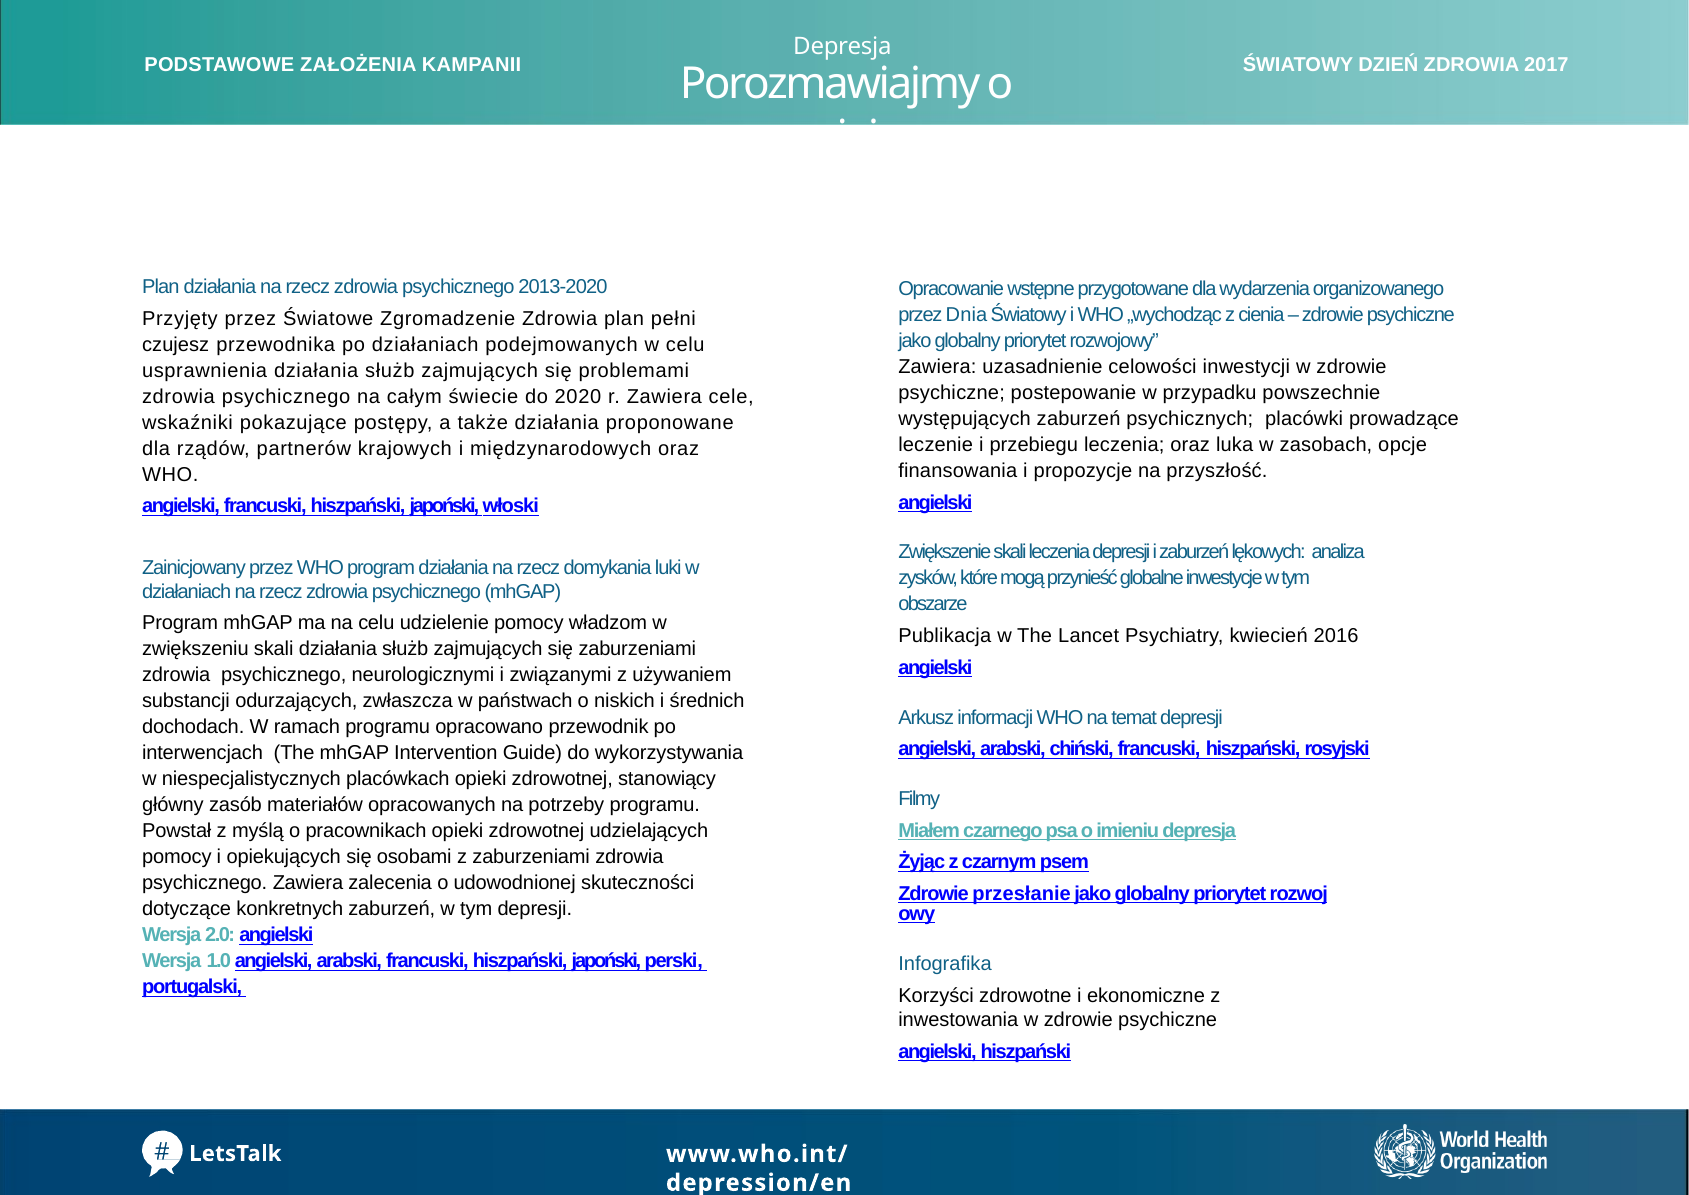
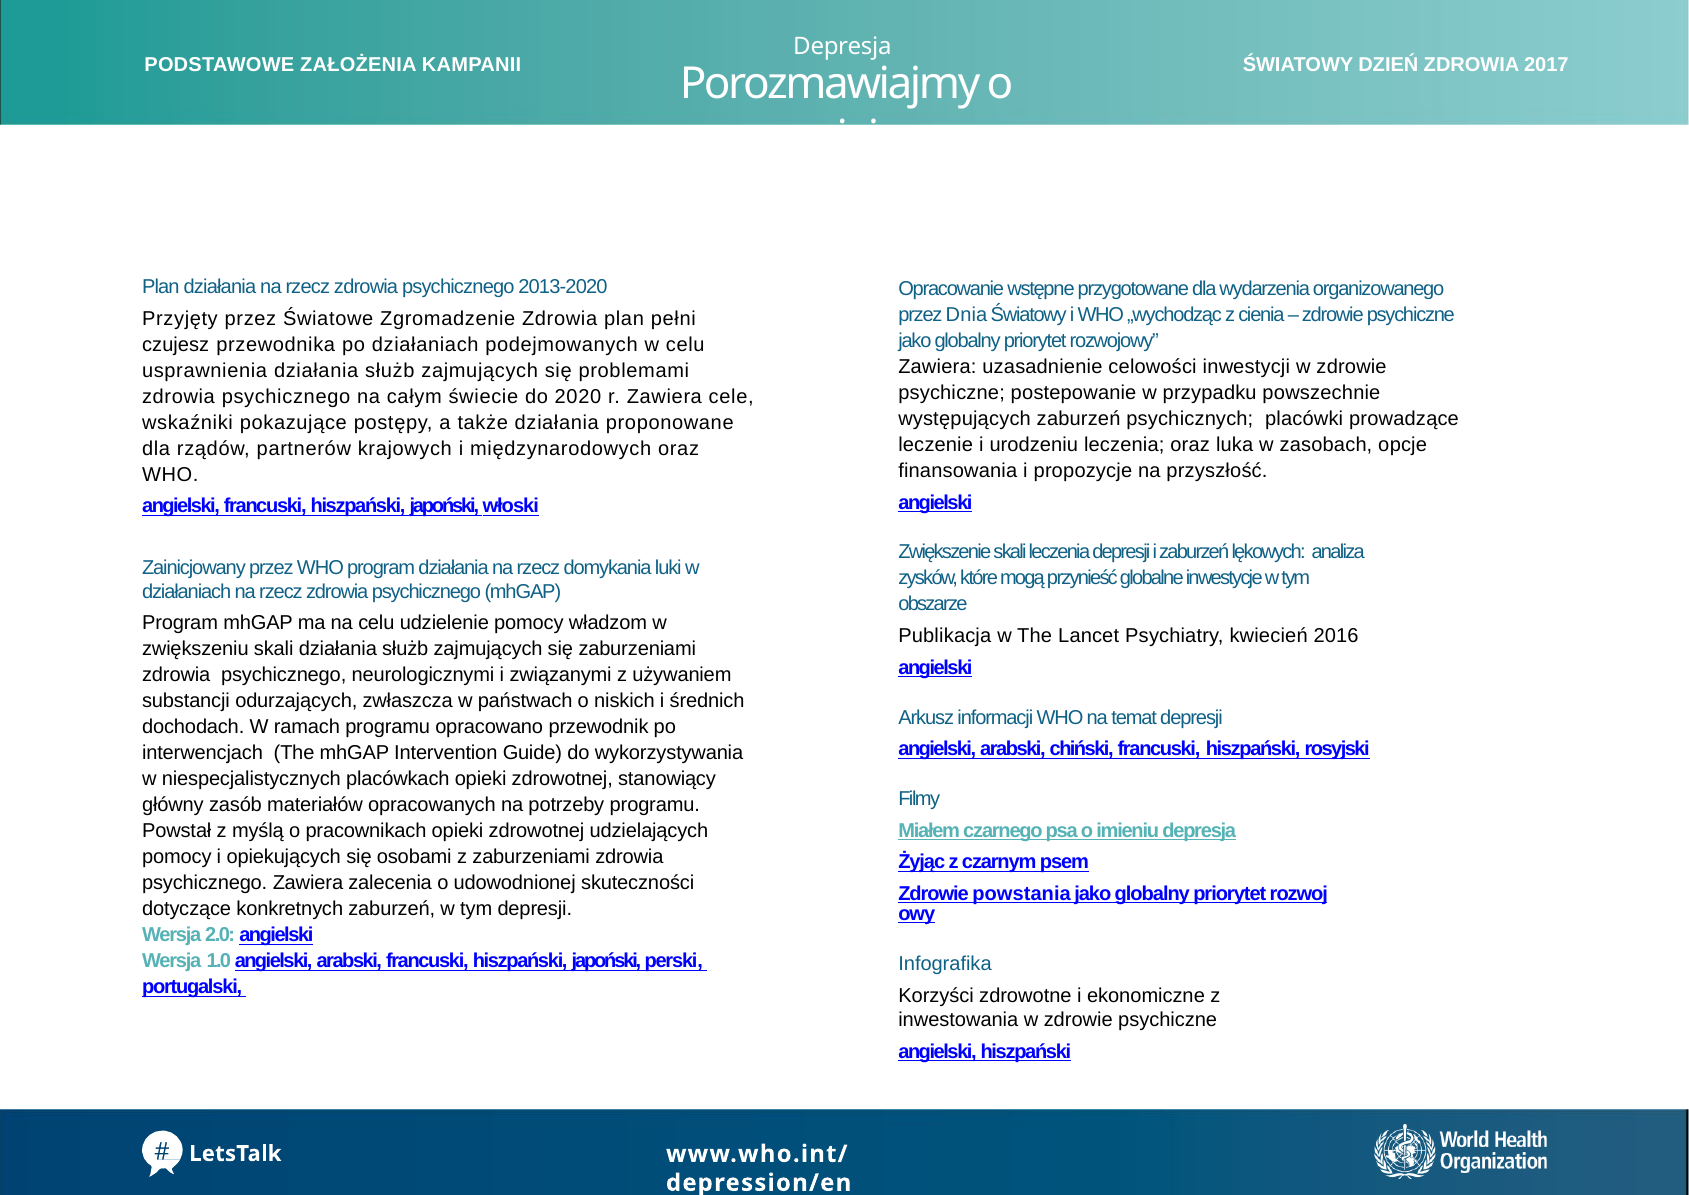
przebiegu: przebiegu -> urodzeniu
przesłanie: przesłanie -> powstania
